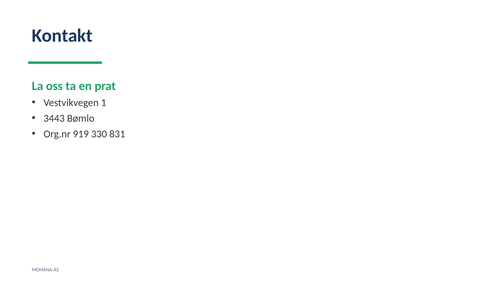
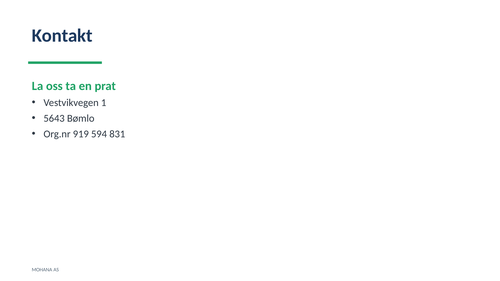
3443: 3443 -> 5643
330: 330 -> 594
